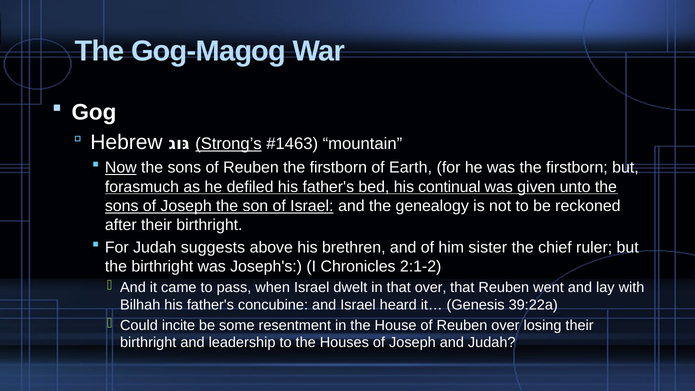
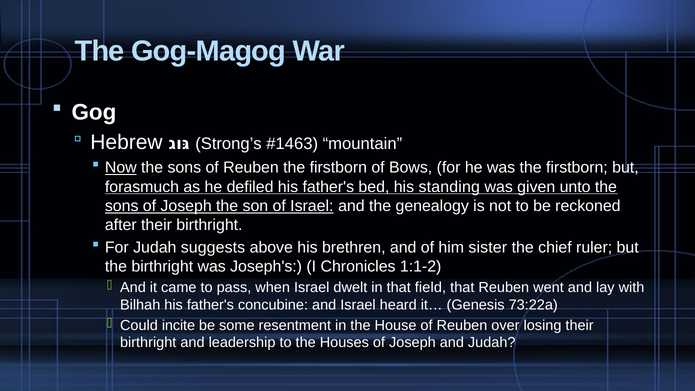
Strong’s underline: present -> none
Earth: Earth -> Bows
continual: continual -> standing
2:1-2: 2:1-2 -> 1:1-2
that over: over -> field
39:22a: 39:22a -> 73:22a
